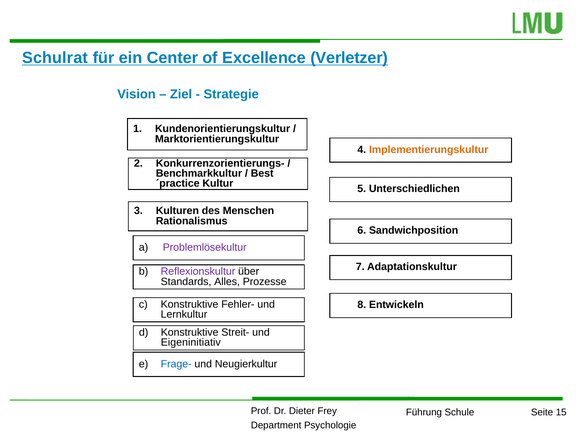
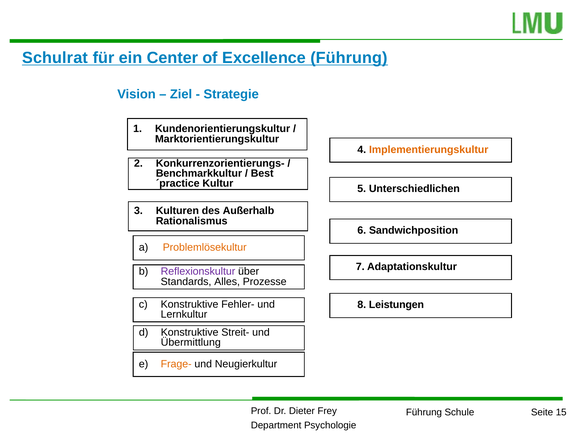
Excellence Verletzer: Verletzer -> Führung
Menschen: Menschen -> Außerhalb
Problemlösekultur colour: purple -> orange
Entwickeln: Entwickeln -> Leistungen
Eigeninitiativ: Eigeninitiativ -> Übermittlung
Frage- colour: blue -> orange
